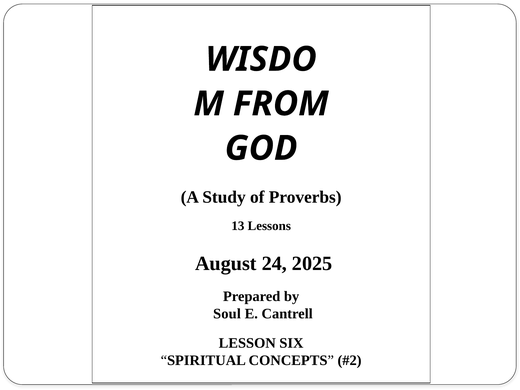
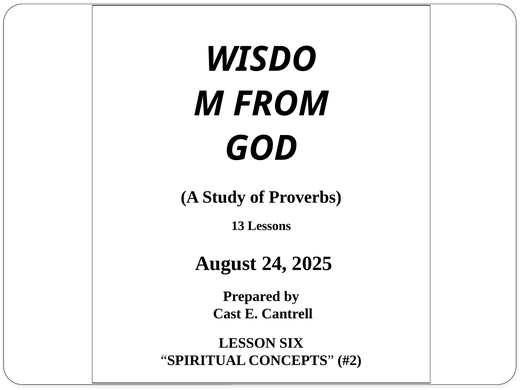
Soul: Soul -> Cast
